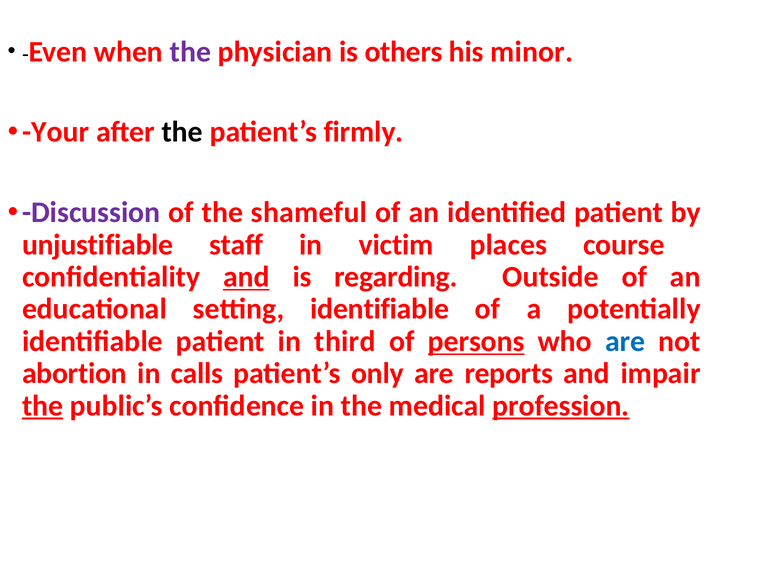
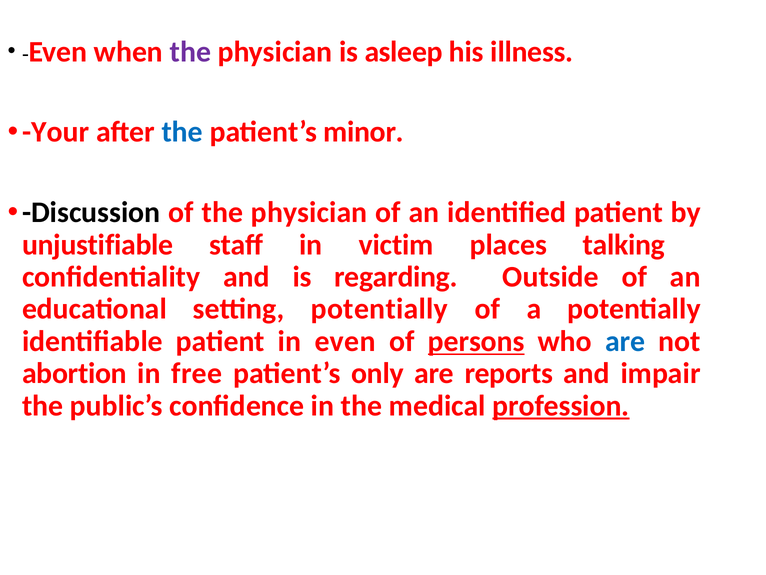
others: others -> asleep
minor: minor -> illness
the at (182, 132) colour: black -> blue
firmly: firmly -> minor
Discussion colour: purple -> black
of the shameful: shameful -> physician
course: course -> talking
and at (246, 277) underline: present -> none
setting identifiable: identifiable -> potentially
in third: third -> even
calls: calls -> free
the at (43, 405) underline: present -> none
